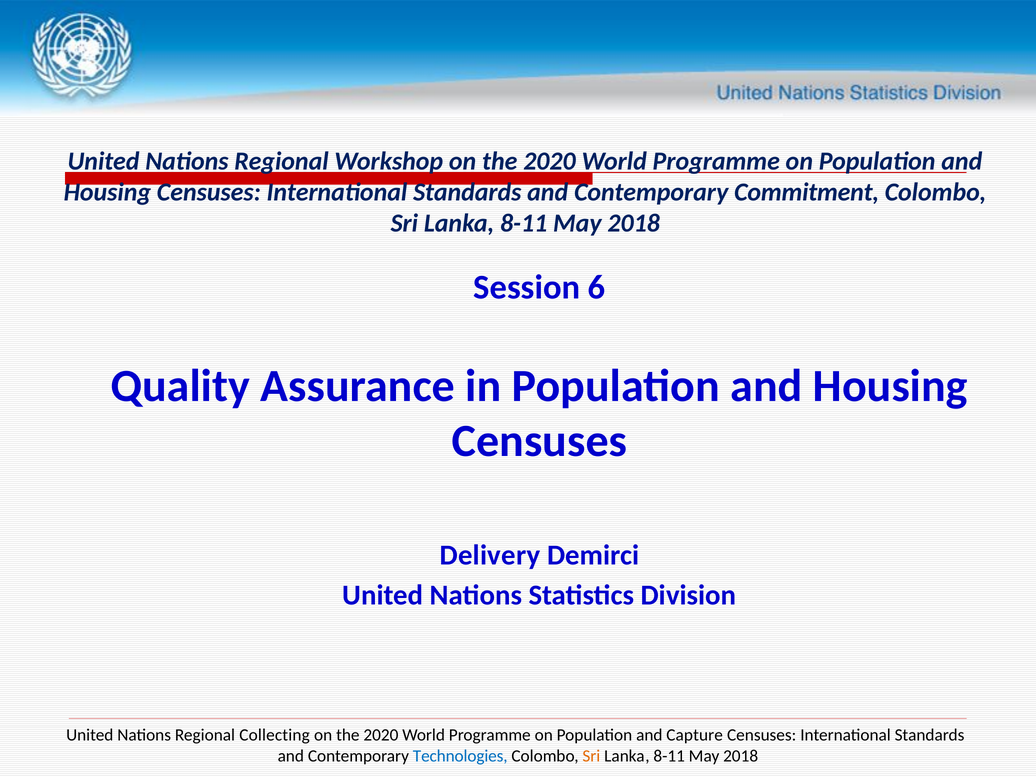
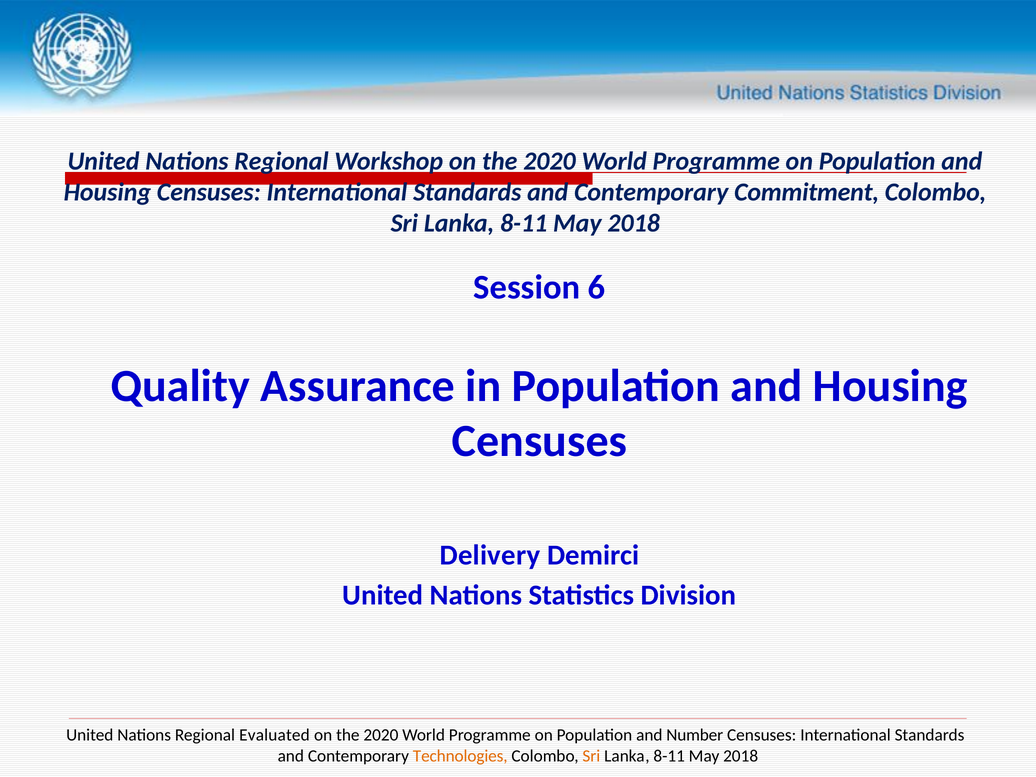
Collecting: Collecting -> Evaluated
Capture: Capture -> Number
Technologies colour: blue -> orange
